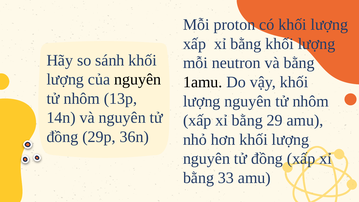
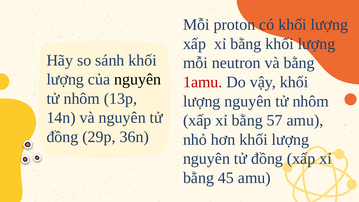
1amu colour: black -> red
29: 29 -> 57
33: 33 -> 45
